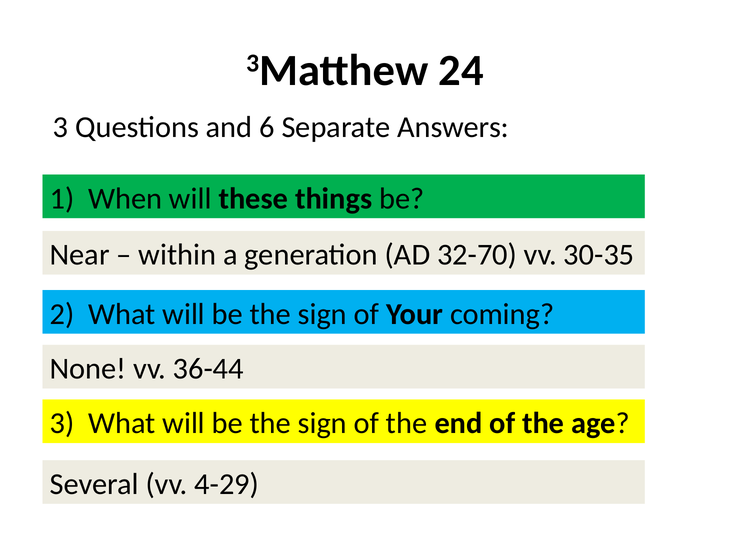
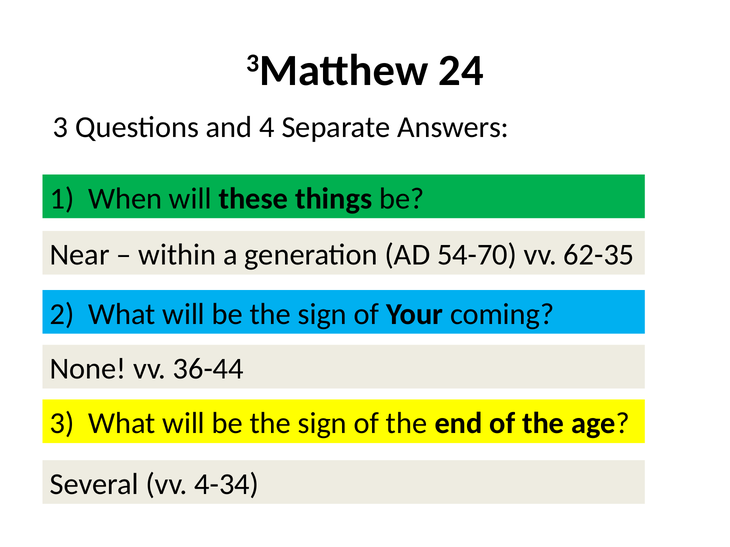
6: 6 -> 4
32-70: 32-70 -> 54-70
30-35: 30-35 -> 62-35
4-29: 4-29 -> 4-34
